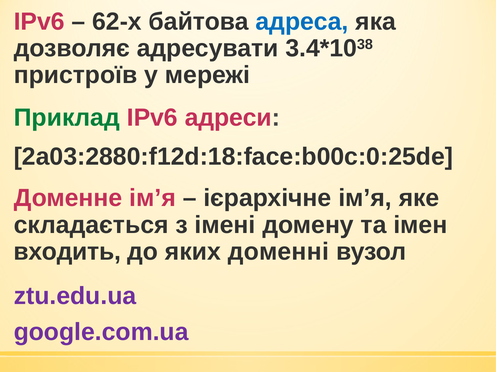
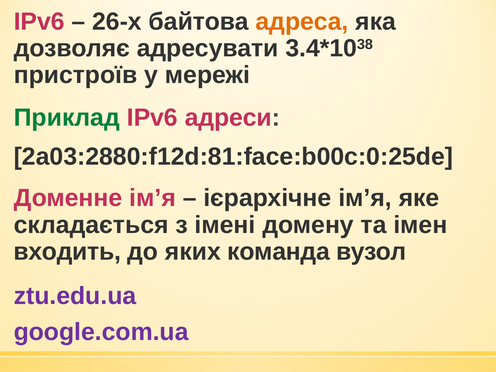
62-х: 62-х -> 26-х
адреса colour: blue -> orange
2a03:2880:f12d:18:face:b00c:0:25de: 2a03:2880:f12d:18:face:b00c:0:25de -> 2a03:2880:f12d:81:face:b00c:0:25de
доменні: доменні -> команда
